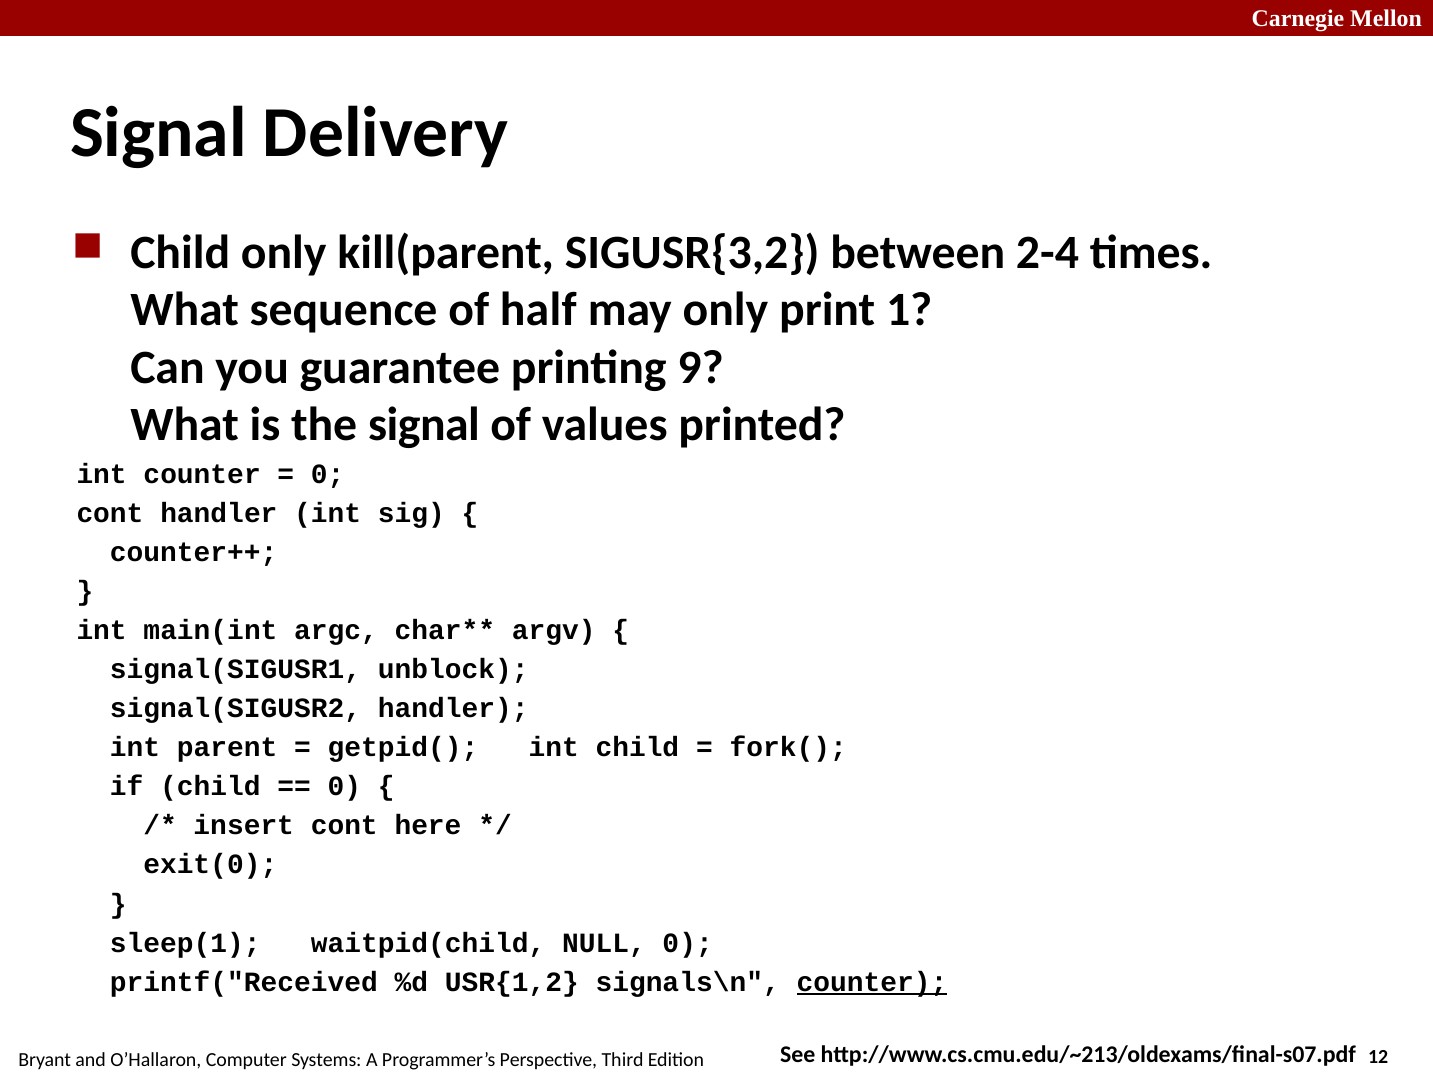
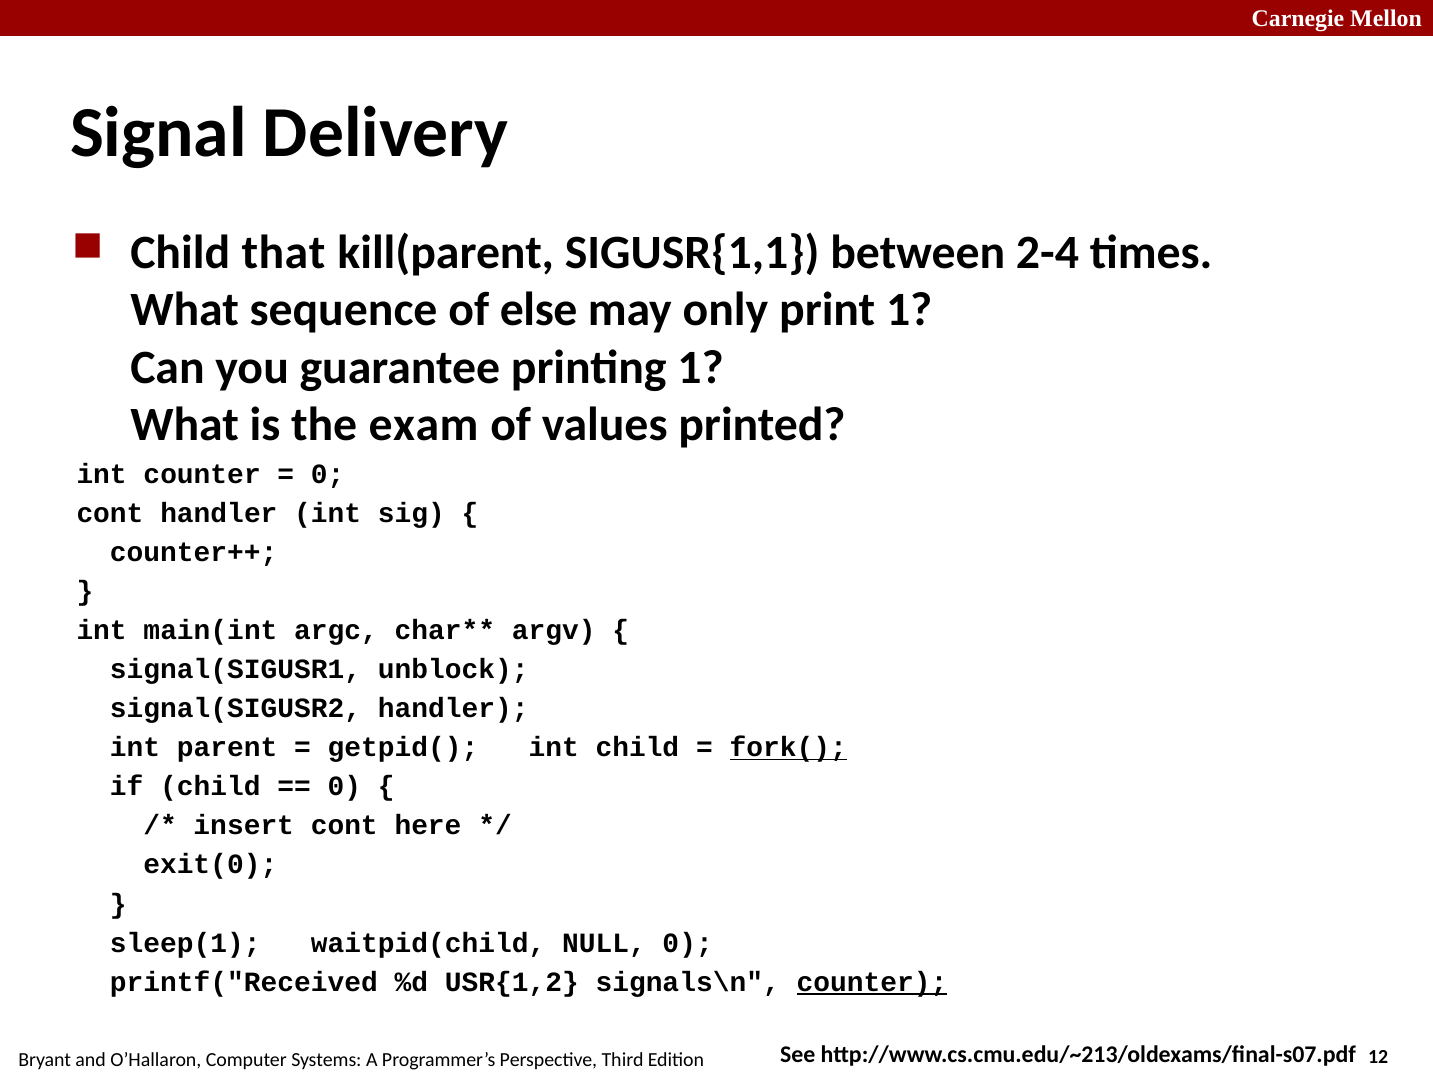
Child only: only -> that
SIGUSR{3,2: SIGUSR{3,2 -> SIGUSR{1,1
half: half -> else
printing 9: 9 -> 1
the signal: signal -> exam
fork( underline: none -> present
